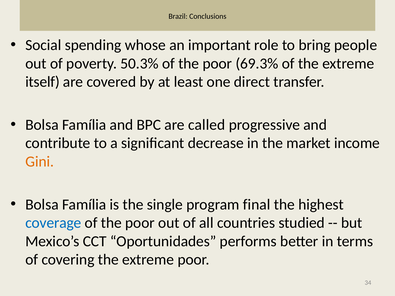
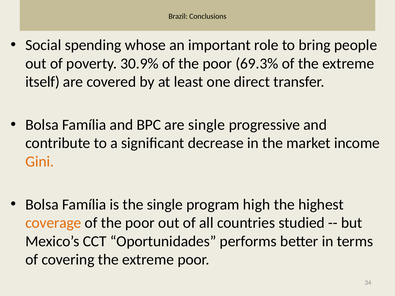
50.3%: 50.3% -> 30.9%
are called: called -> single
final: final -> high
coverage colour: blue -> orange
